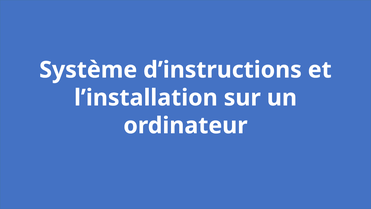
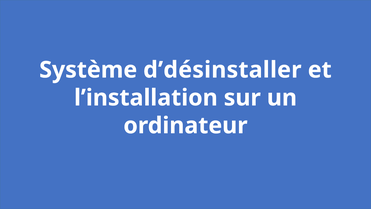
d’instructions: d’instructions -> d’désinstaller
